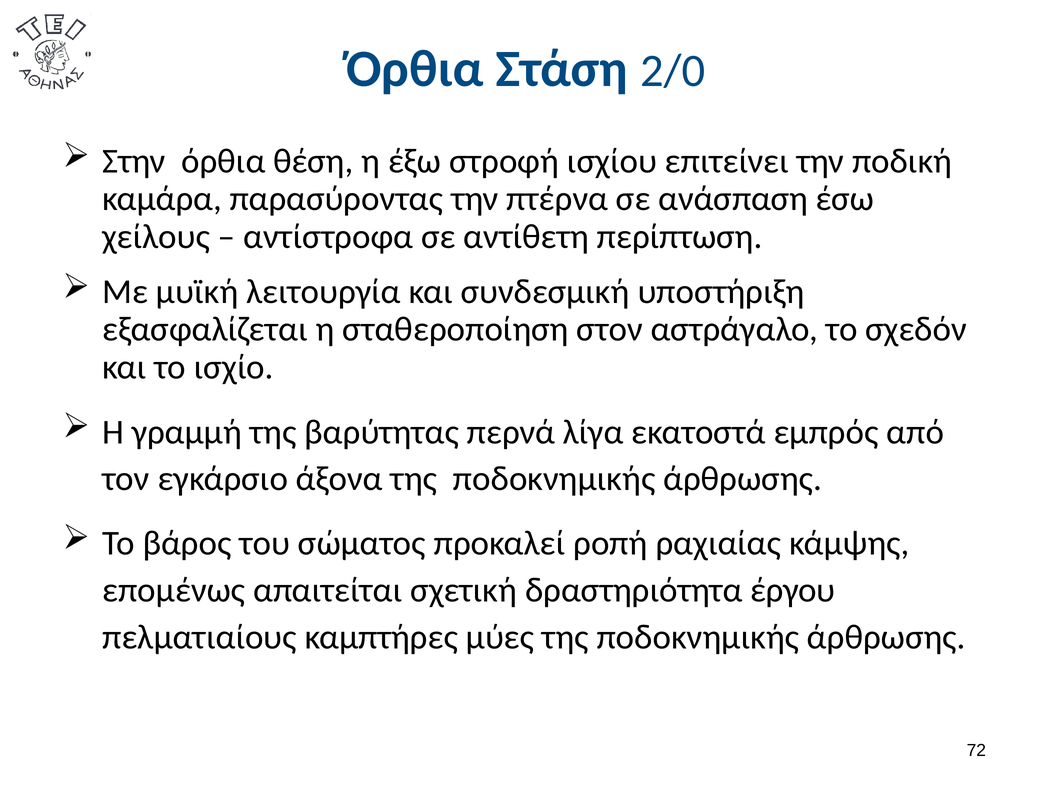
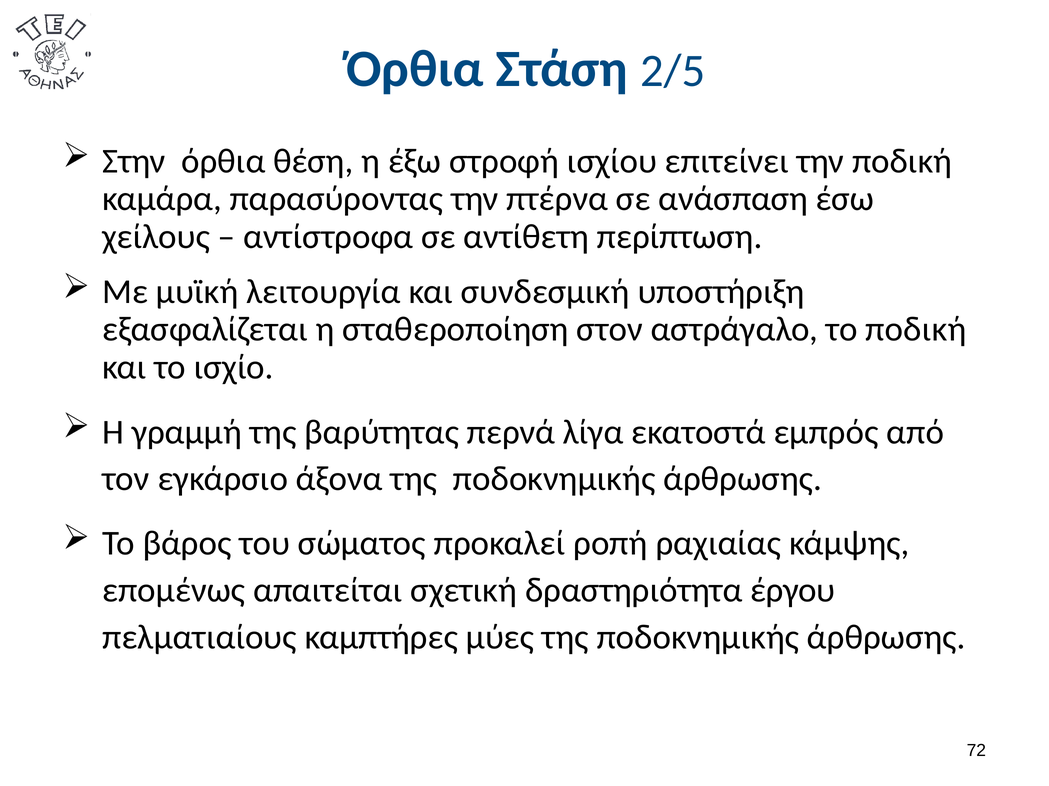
2/0: 2/0 -> 2/5
το σχεδόν: σχεδόν -> ποδική
